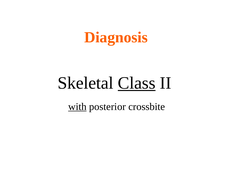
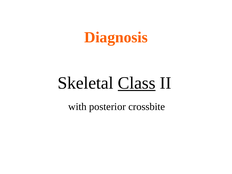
with underline: present -> none
